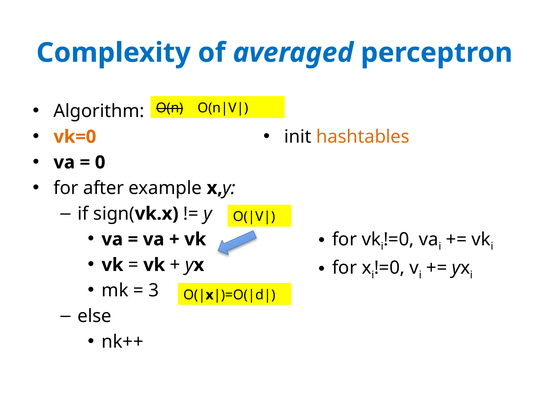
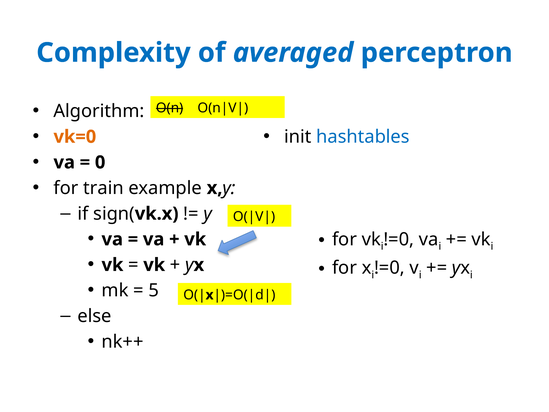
hashtables colour: orange -> blue
after: after -> train
3: 3 -> 5
